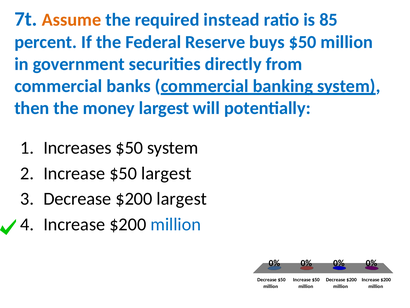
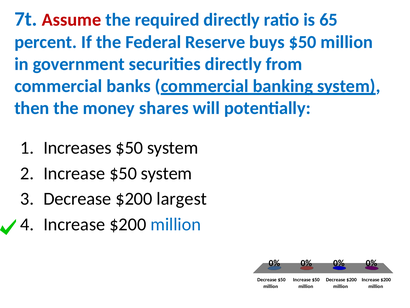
Assume colour: orange -> red
required instead: instead -> directly
85: 85 -> 65
money largest: largest -> shares
Increase $50 largest: largest -> system
